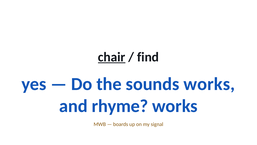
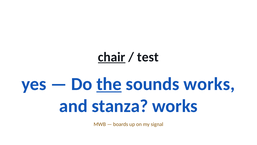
find: find -> test
the underline: none -> present
rhyme: rhyme -> stanza
